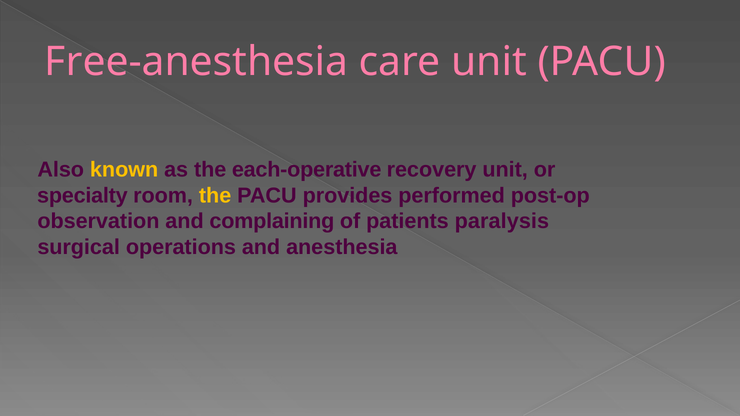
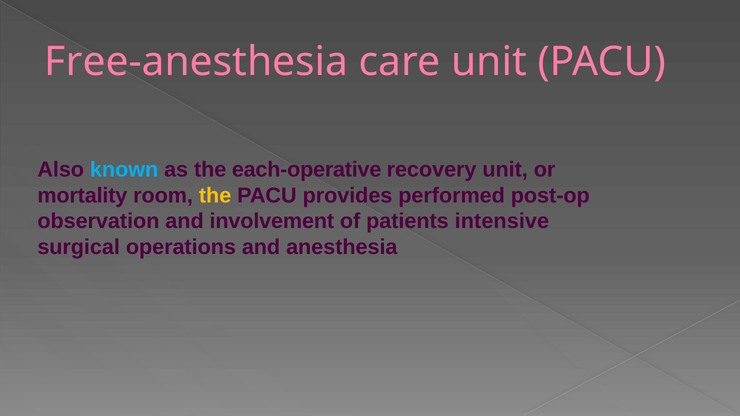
known colour: yellow -> light blue
specialty: specialty -> mortality
complaining: complaining -> involvement
paralysis: paralysis -> intensive
